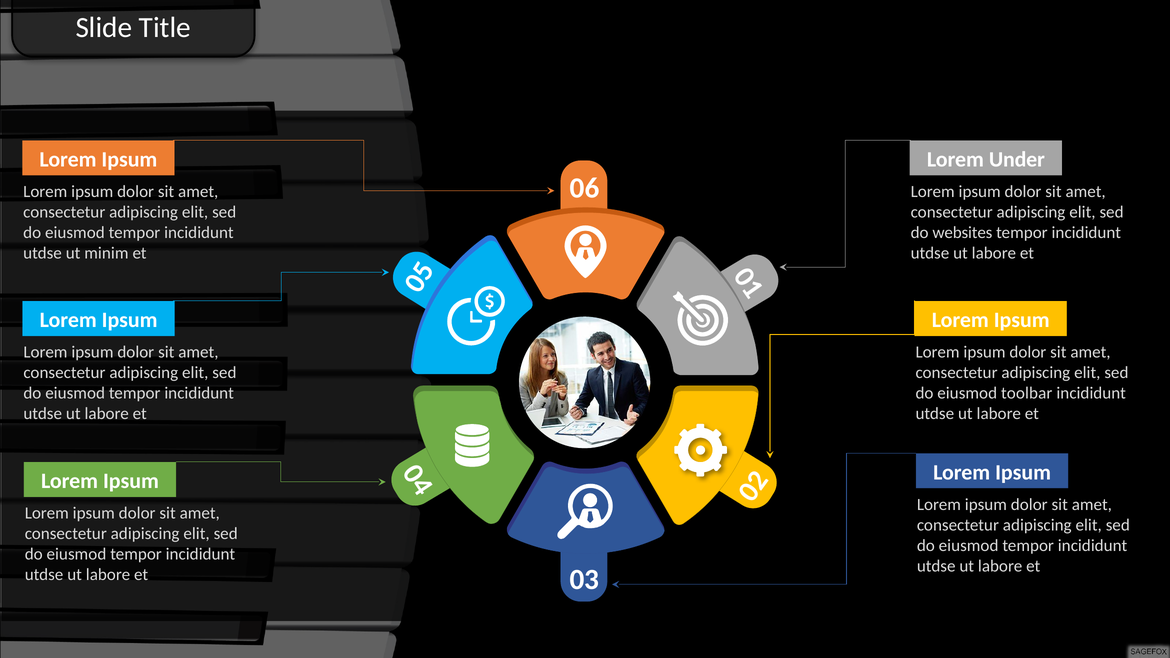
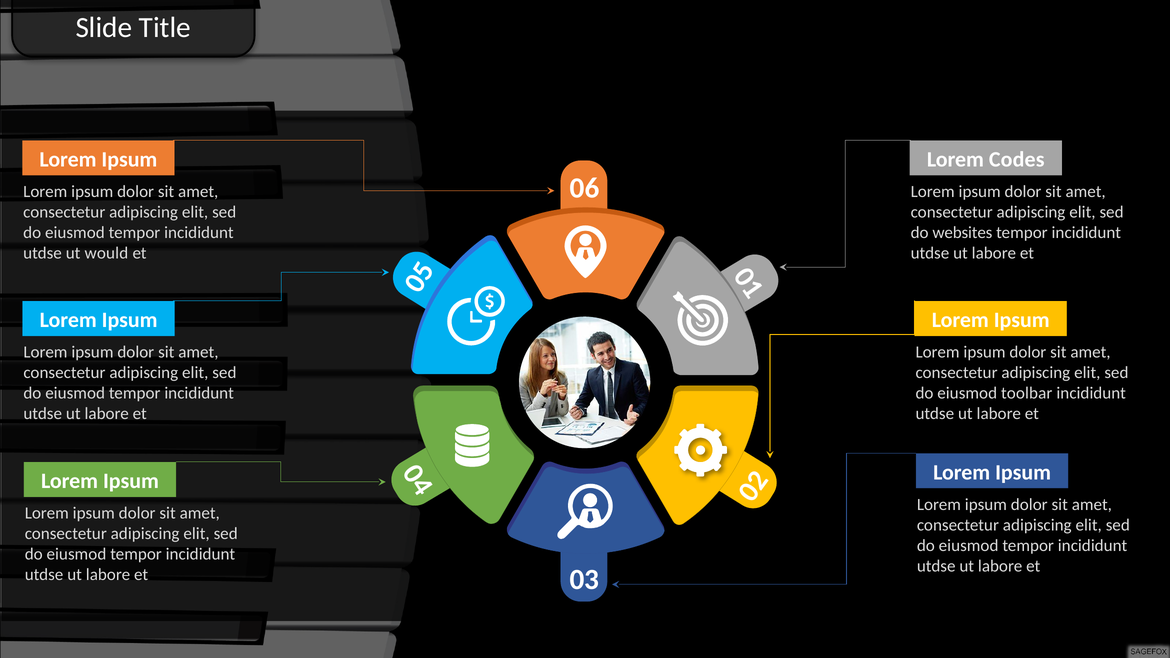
Under: Under -> Codes
minim: minim -> would
